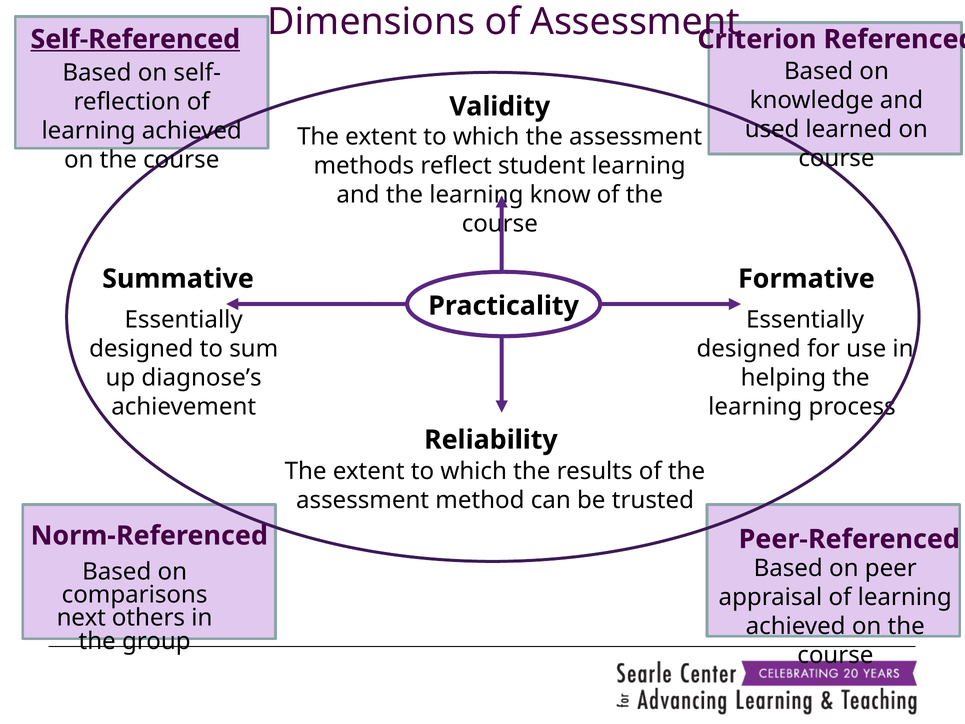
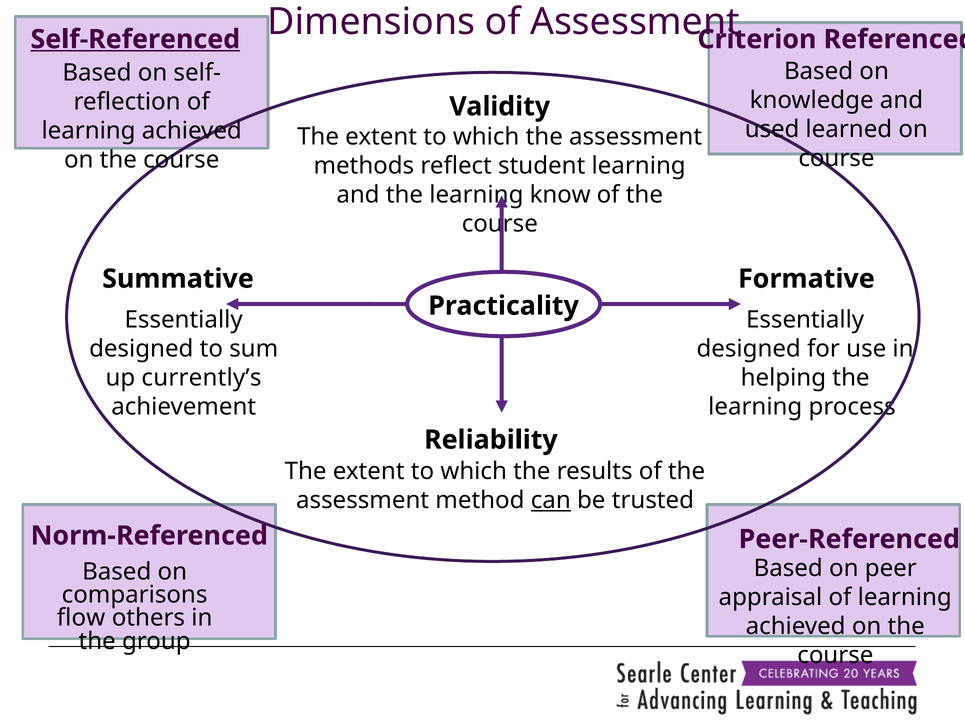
diagnose’s: diagnose’s -> currently’s
can underline: none -> present
next: next -> flow
